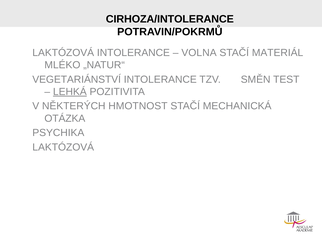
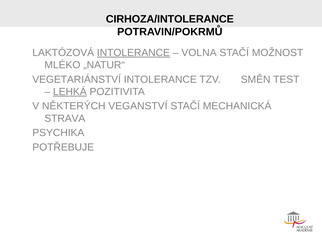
INTOLERANCE at (133, 53) underline: none -> present
MATERIÁL: MATERIÁL -> MOŽNOST
HMOTNOST: HMOTNOST -> VEGANSTVÍ
OTÁZKA: OTÁZKA -> STRAVA
LAKTÓZOVÁ at (63, 147): LAKTÓZOVÁ -> POTŘEBUJE
